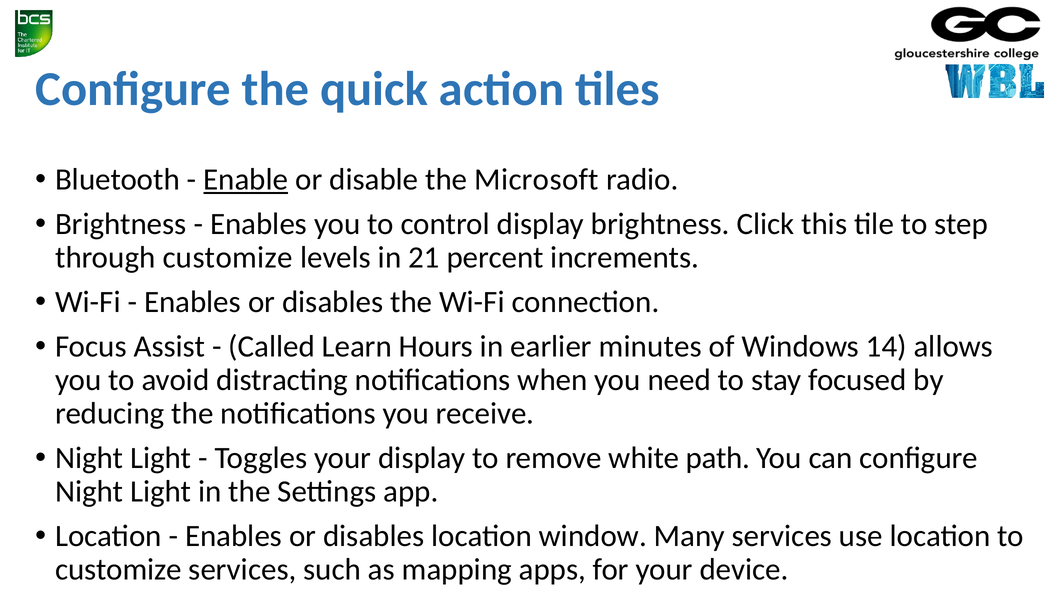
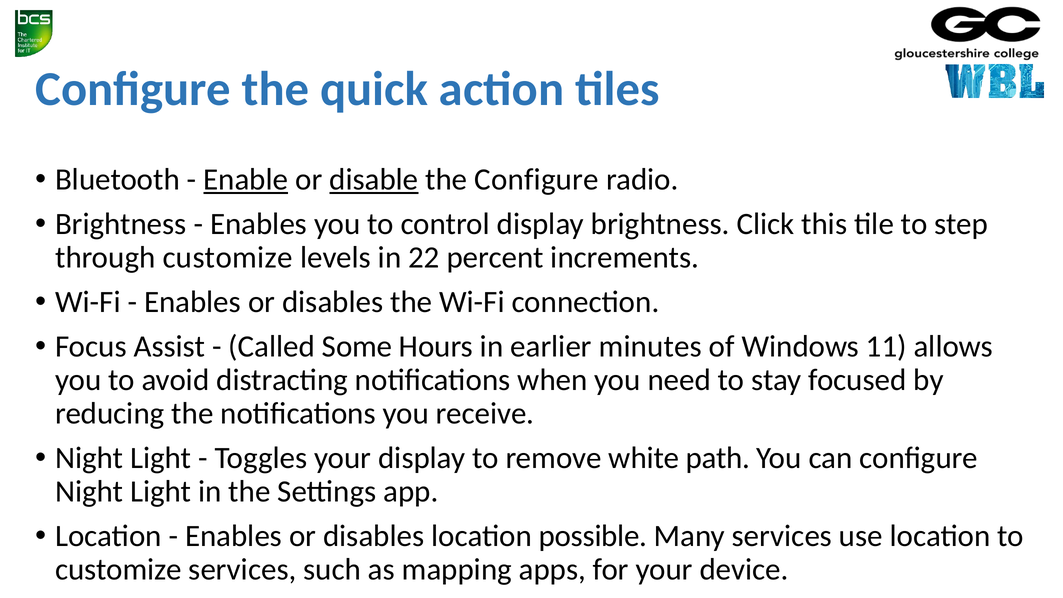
disable underline: none -> present
the Microsoft: Microsoft -> Configure
21: 21 -> 22
Learn: Learn -> Some
14: 14 -> 11
window: window -> possible
